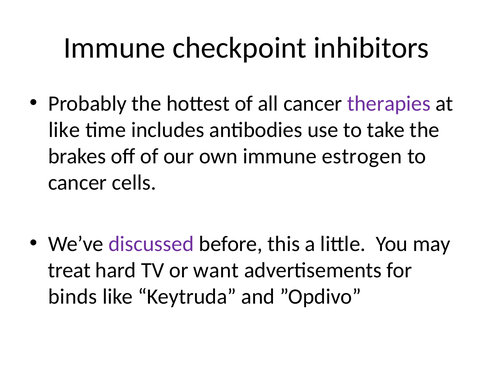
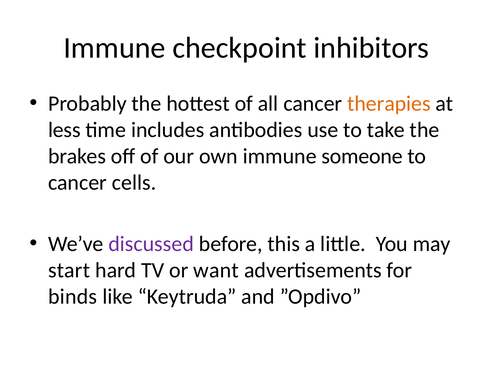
therapies colour: purple -> orange
like at (64, 130): like -> less
estrogen: estrogen -> someone
treat: treat -> start
